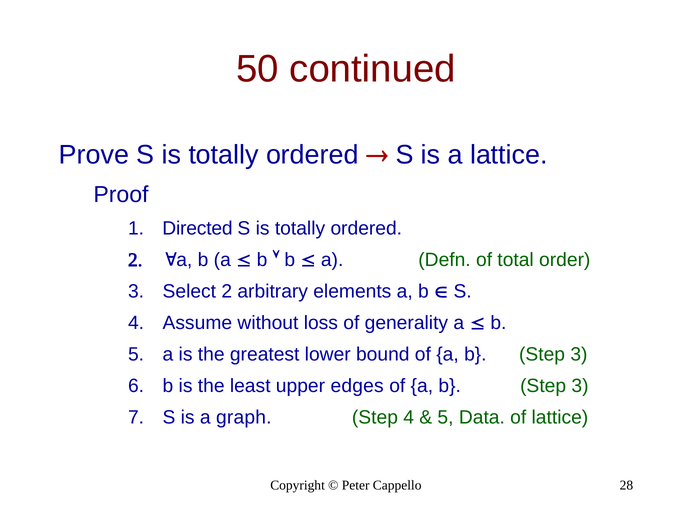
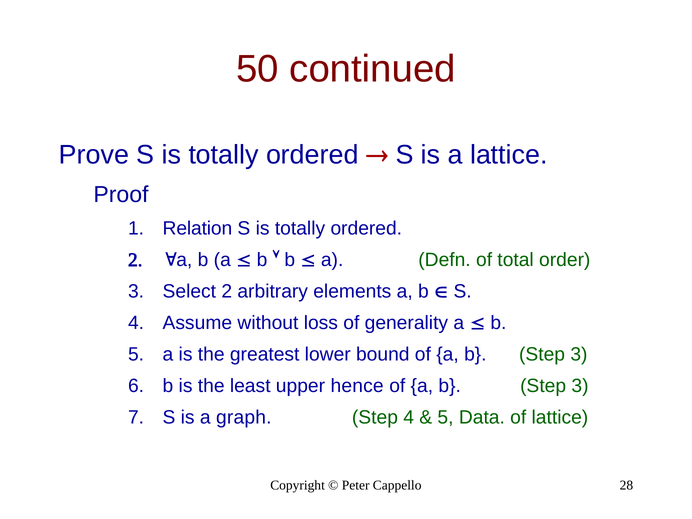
Directed: Directed -> Relation
edges: edges -> hence
